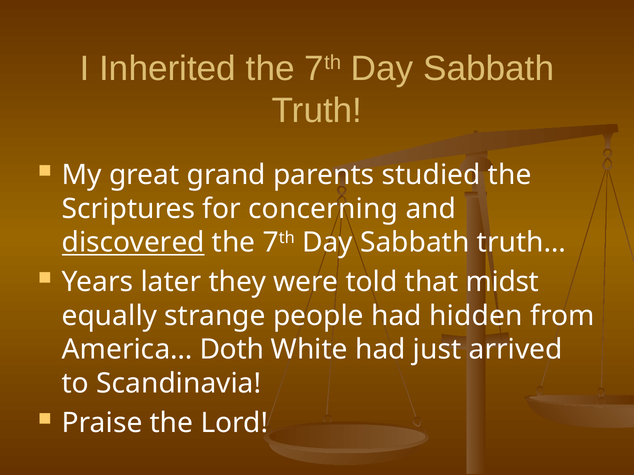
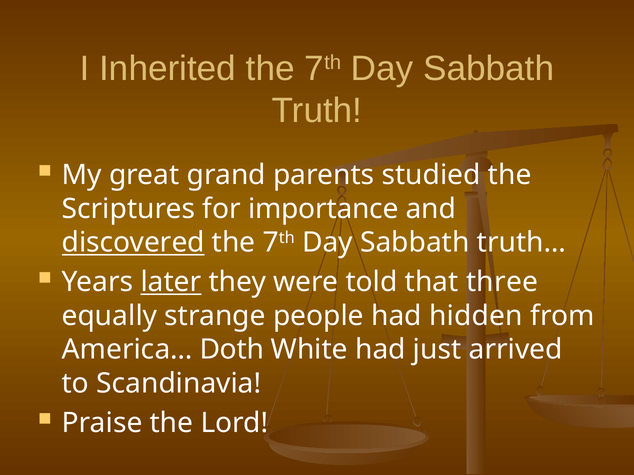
concerning: concerning -> importance
later underline: none -> present
midst: midst -> three
